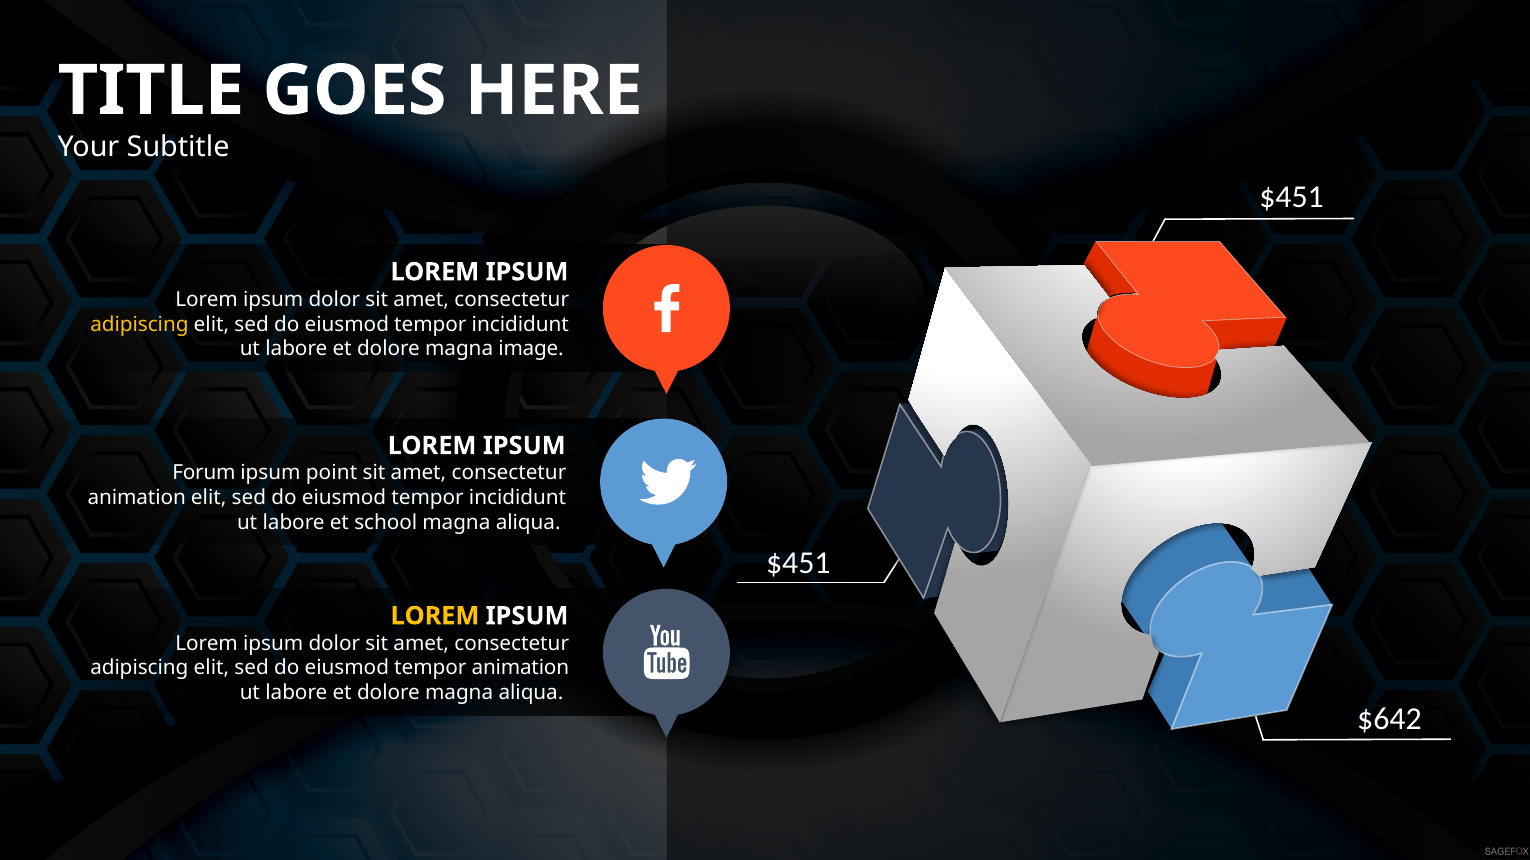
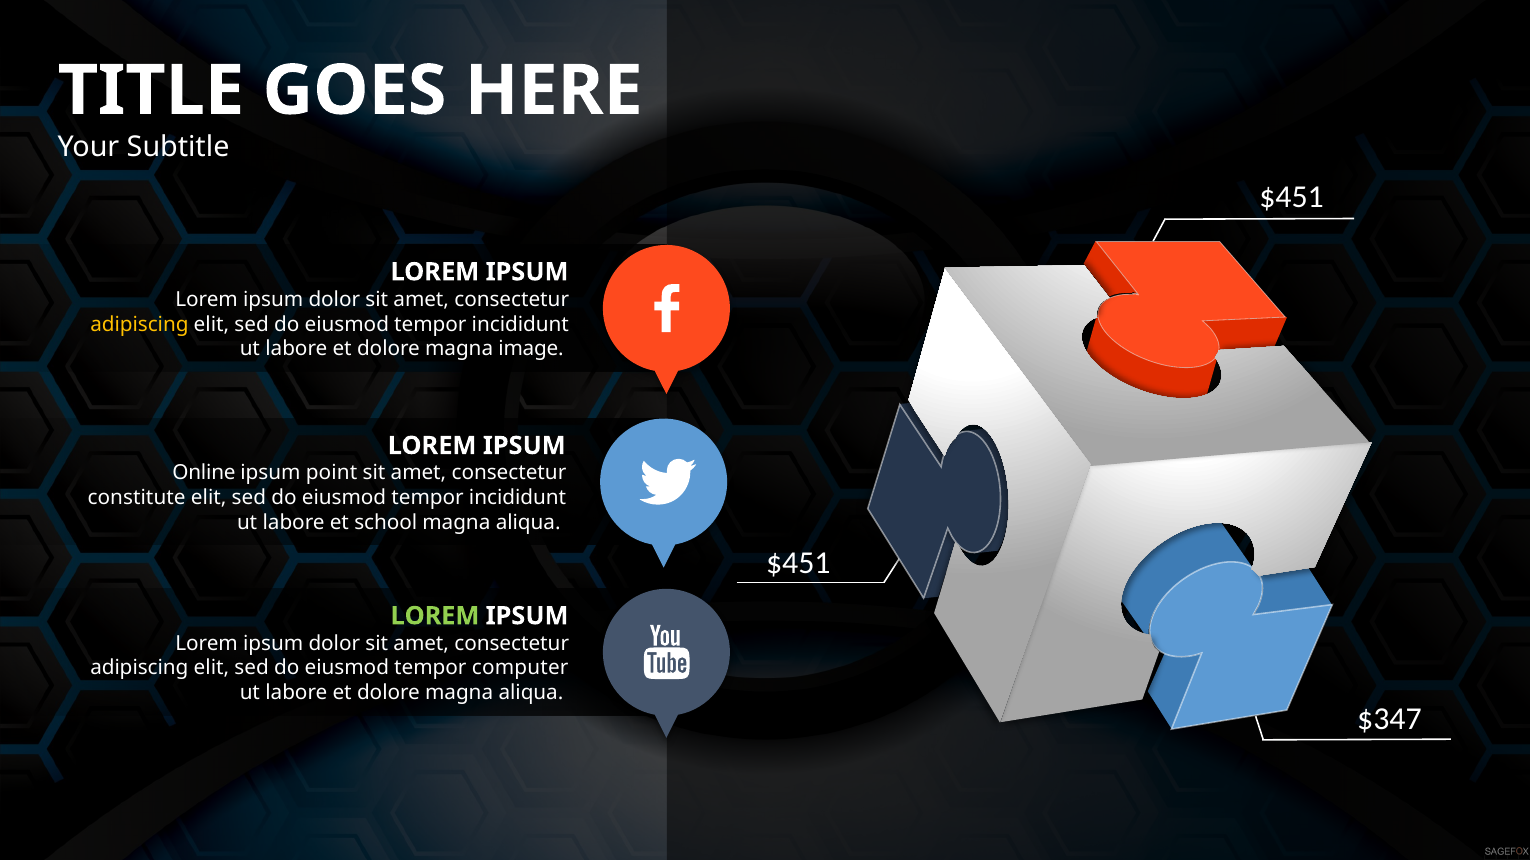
Forum: Forum -> Online
animation at (137, 498): animation -> constitute
LOREM at (435, 616) colour: yellow -> light green
tempor animation: animation -> computer
$642: $642 -> $347
